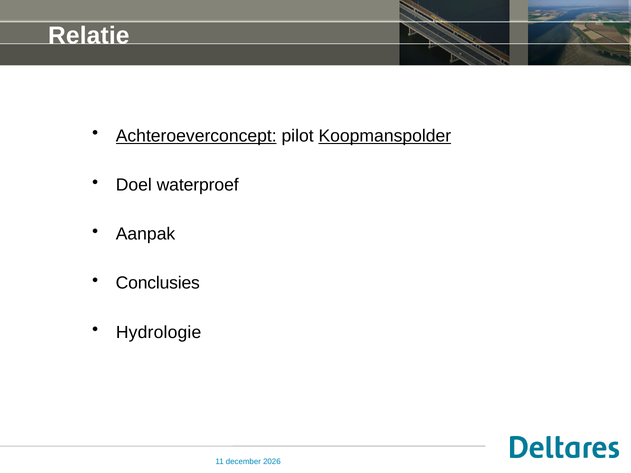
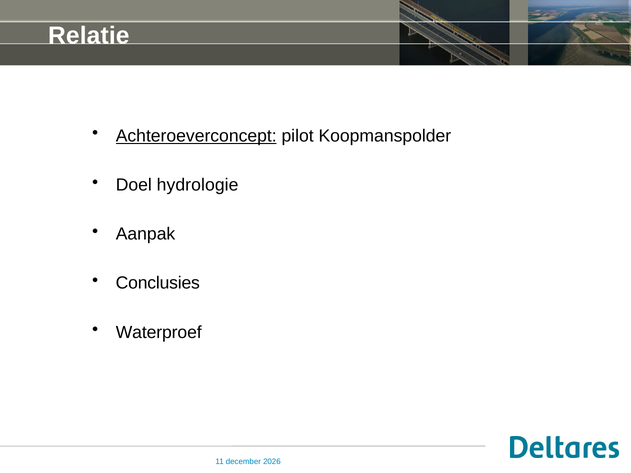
Koopmanspolder underline: present -> none
waterproef: waterproef -> hydrologie
Hydrologie: Hydrologie -> Waterproef
